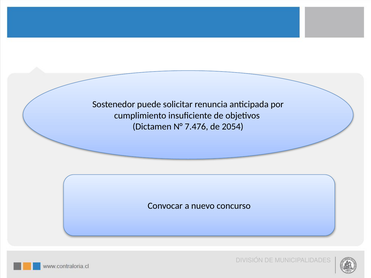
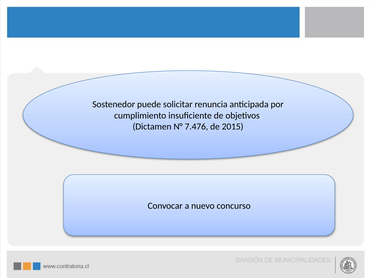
2054: 2054 -> 2015
